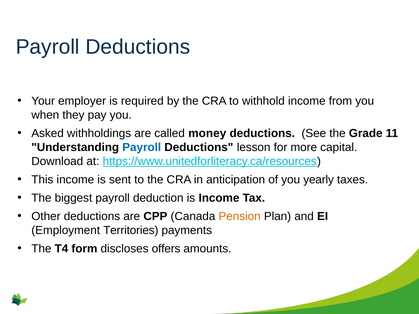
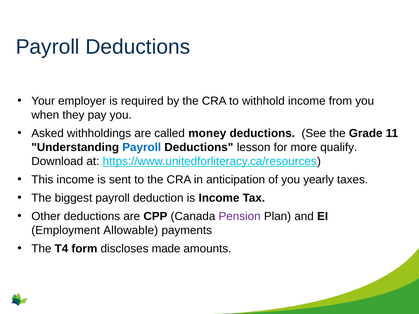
capital: capital -> qualify
Pension colour: orange -> purple
Territories: Territories -> Allowable
offers: offers -> made
